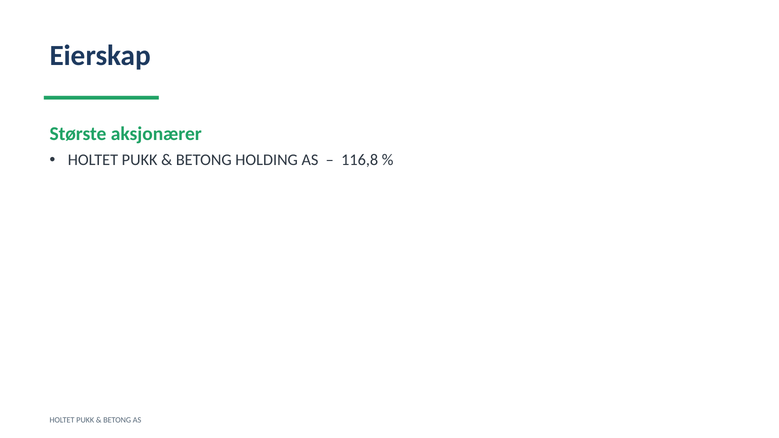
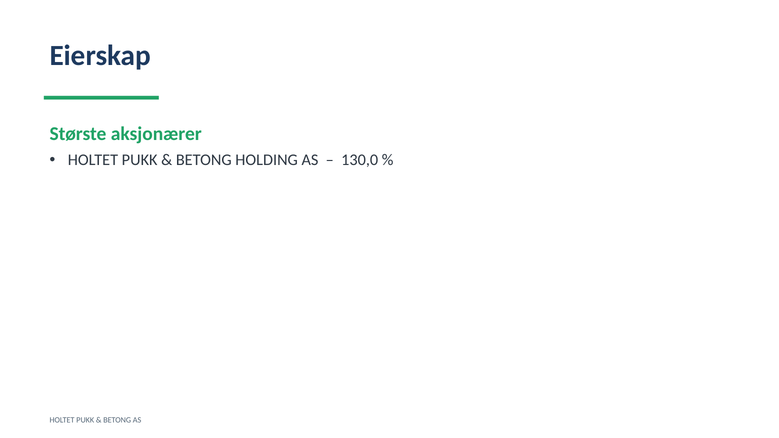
116,8: 116,8 -> 130,0
